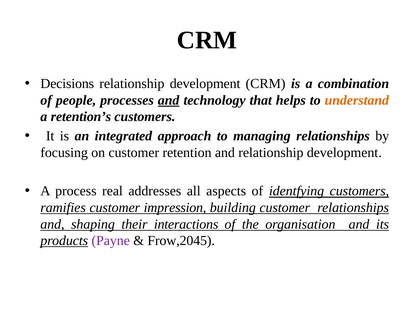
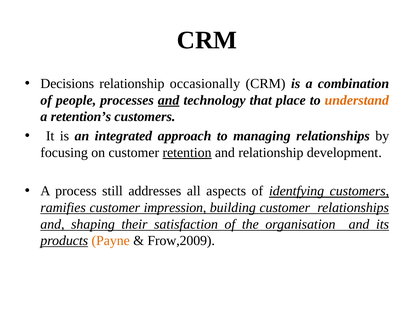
development at (205, 84): development -> occasionally
helps: helps -> place
retention underline: none -> present
real: real -> still
interactions: interactions -> satisfaction
Payne colour: purple -> orange
Frow,2045: Frow,2045 -> Frow,2009
